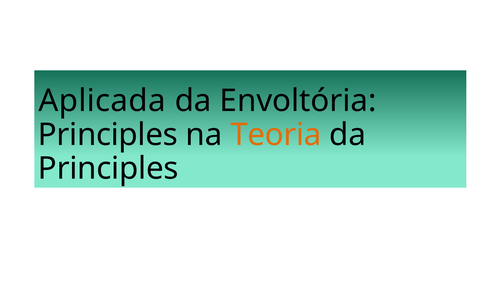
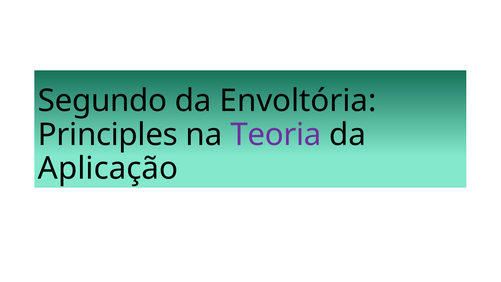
Aplicada: Aplicada -> Segundo
Teoria colour: orange -> purple
Principles at (108, 168): Principles -> Aplicação
